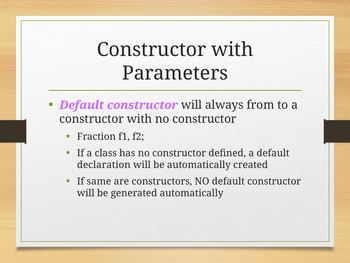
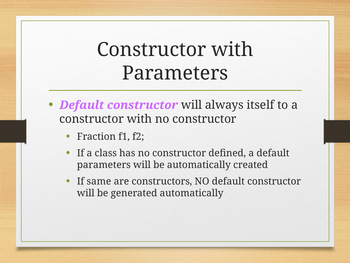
from: from -> itself
declaration at (104, 165): declaration -> parameters
